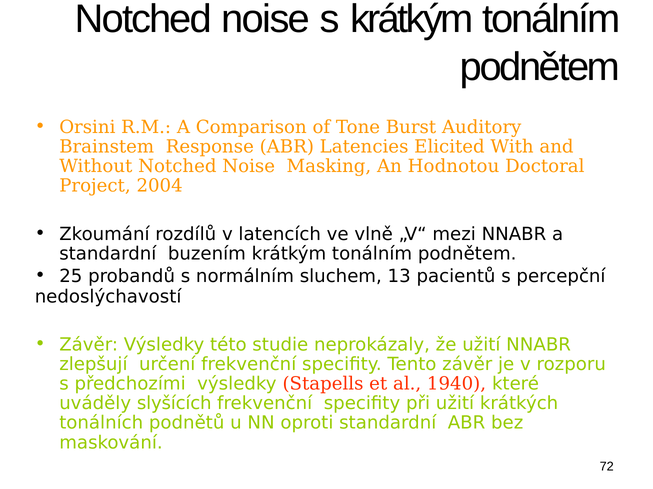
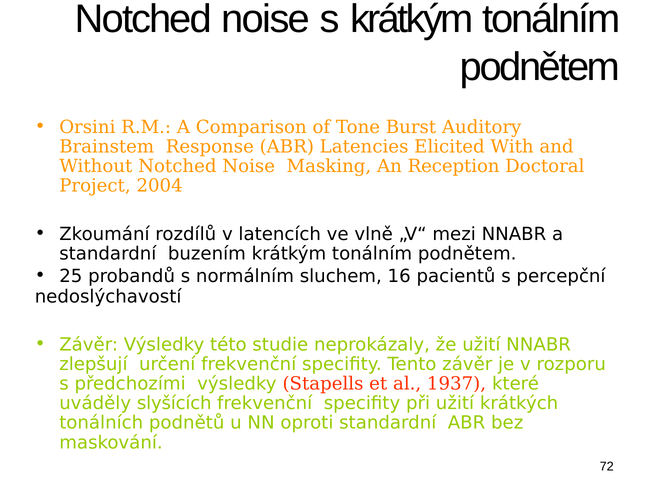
Hodnotou: Hodnotou -> Reception
13: 13 -> 16
1940: 1940 -> 1937
